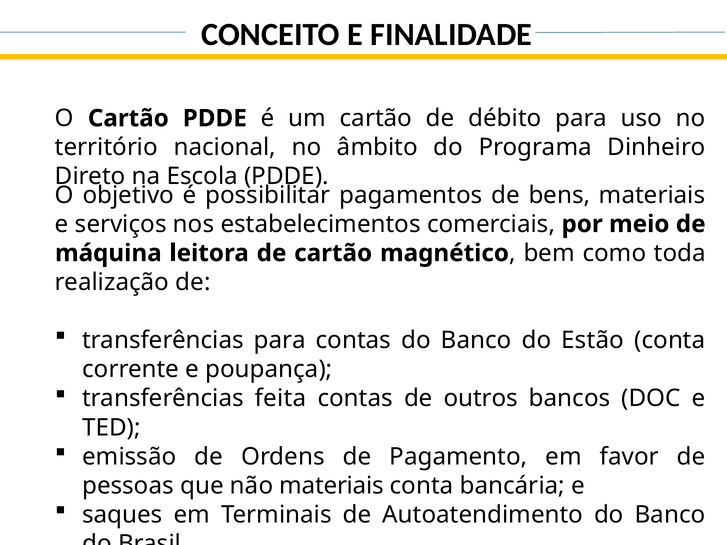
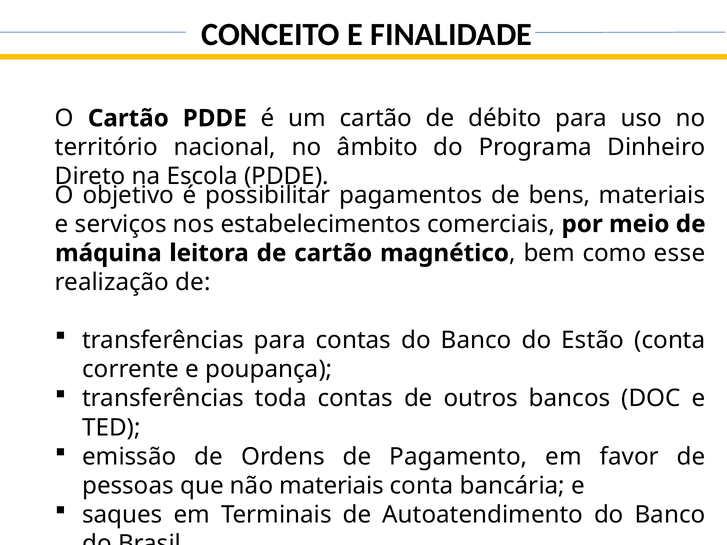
toda: toda -> esse
feita: feita -> toda
